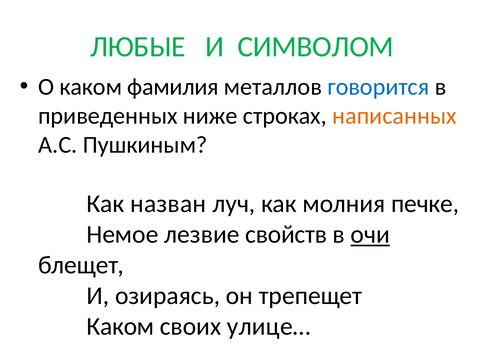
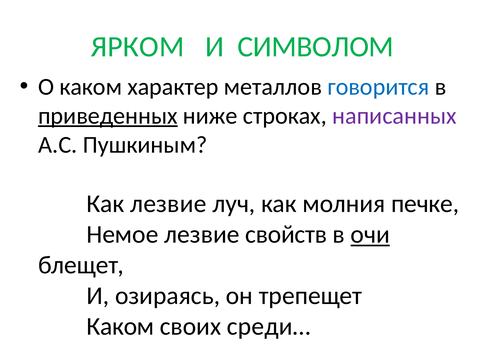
ЛЮБЫЕ: ЛЮБЫЕ -> ЯРКОМ
фамилия: фамилия -> характер
приведенных underline: none -> present
написанных colour: orange -> purple
Как назван: назван -> лезвие
улице…: улице… -> среди…
